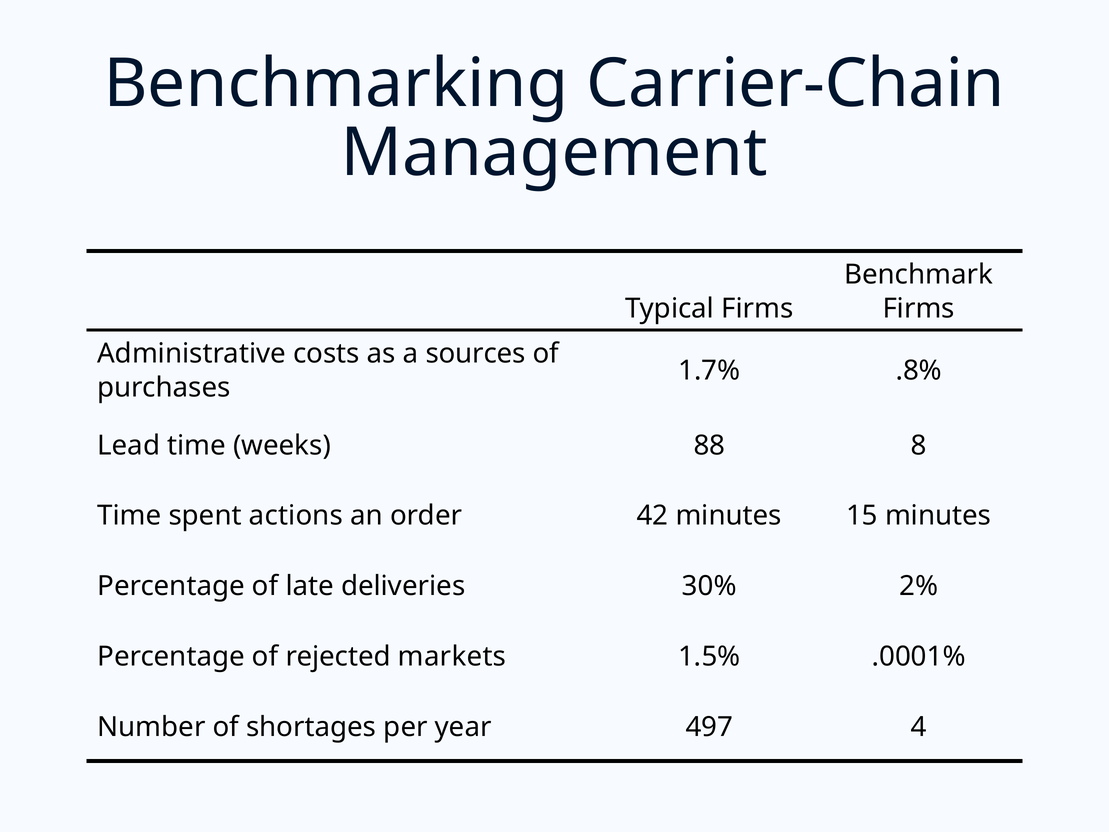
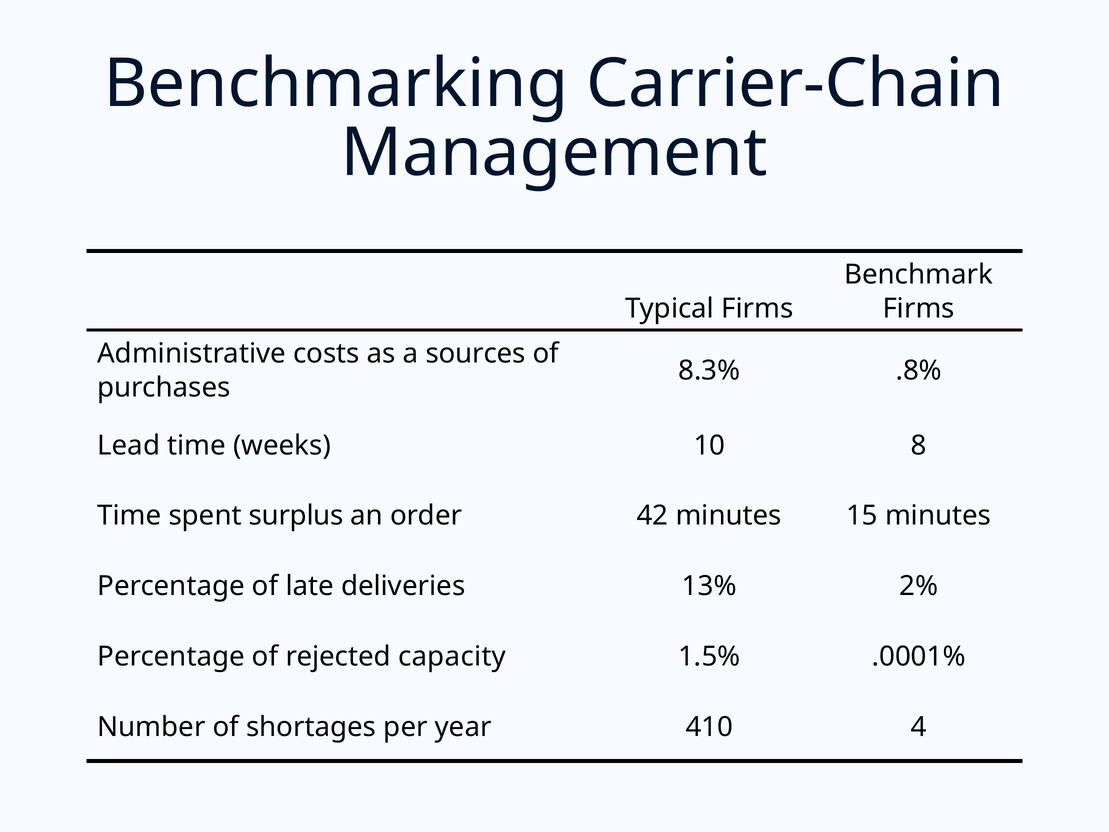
1.7%: 1.7% -> 8.3%
88: 88 -> 10
actions: actions -> surplus
30%: 30% -> 13%
markets: markets -> capacity
497: 497 -> 410
